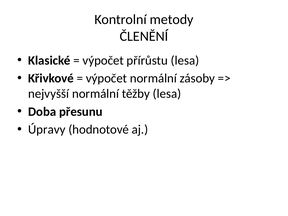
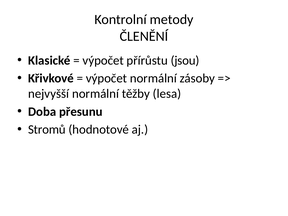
přírůstu lesa: lesa -> jsou
Úpravy: Úpravy -> Stromů
